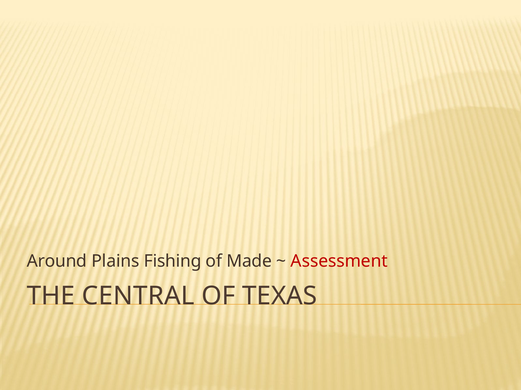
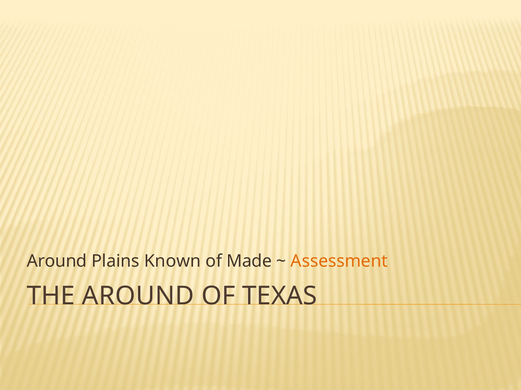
Fishing: Fishing -> Known
Assessment colour: red -> orange
THE CENTRAL: CENTRAL -> AROUND
